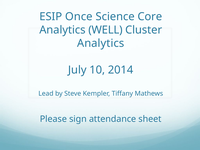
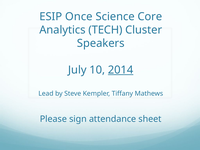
WELL: WELL -> TECH
Analytics at (101, 43): Analytics -> Speakers
2014 underline: none -> present
